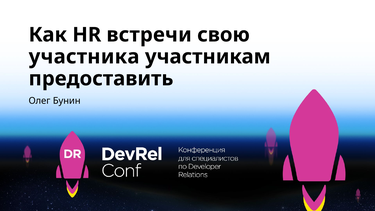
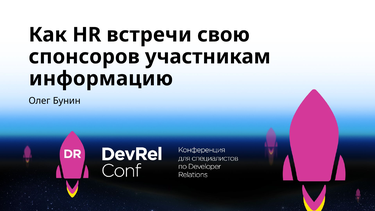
участника: участника -> спонсоров
предоставить: предоставить -> информацию
